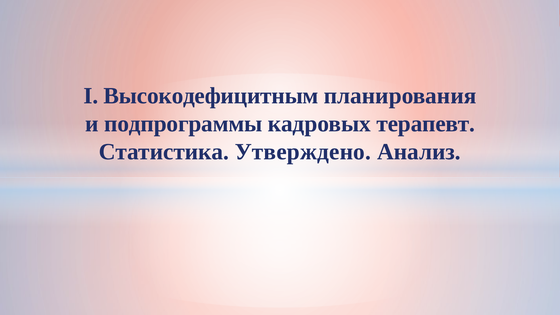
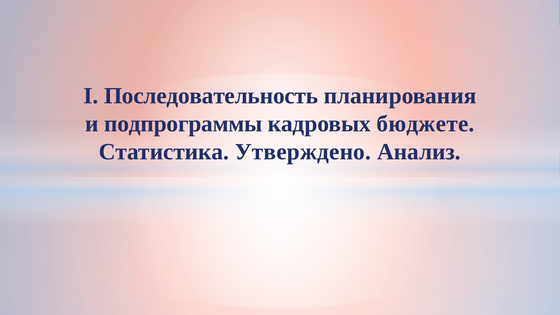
Высокодефицитным: Высокодефицитным -> Последовательность
терапевт: терапевт -> бюджете
